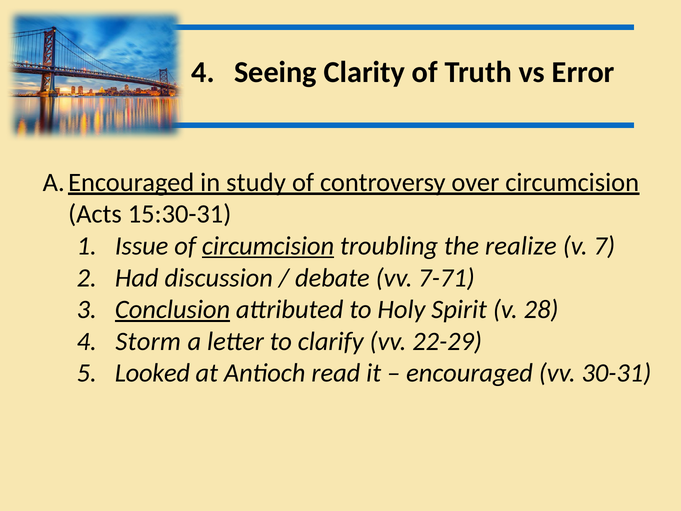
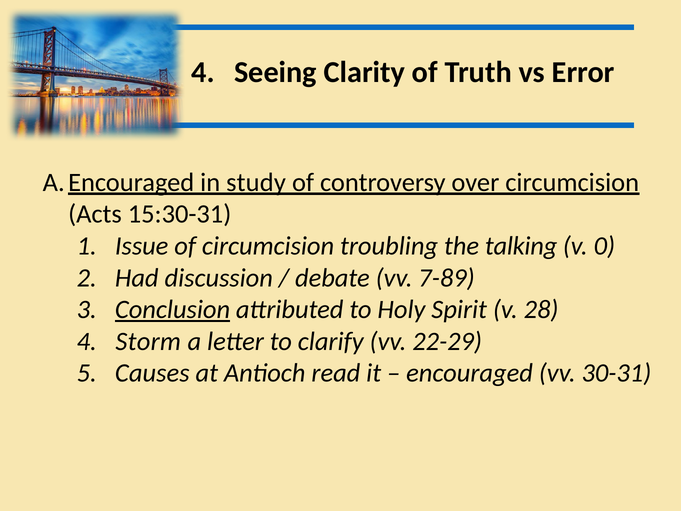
circumcision at (268, 246) underline: present -> none
realize: realize -> talking
7: 7 -> 0
7-71: 7-71 -> 7-89
Looked: Looked -> Causes
